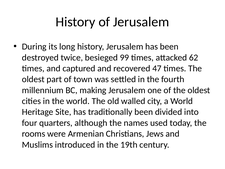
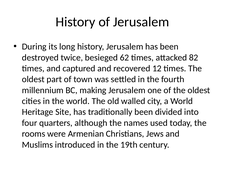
99: 99 -> 62
62: 62 -> 82
47: 47 -> 12
